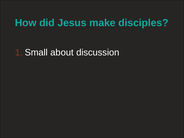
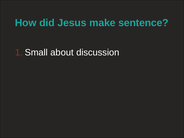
disciples: disciples -> sentence
